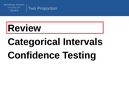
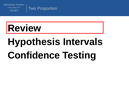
Categorical: Categorical -> Hypothesis
